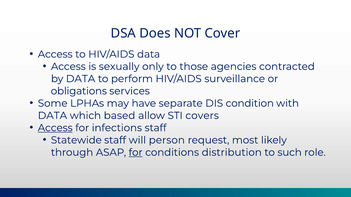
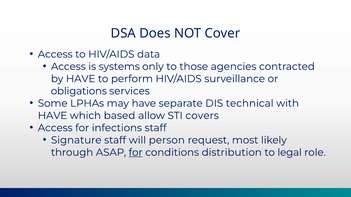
sexually: sexually -> systems
by DATA: DATA -> HAVE
condition: condition -> technical
DATA at (52, 116): DATA -> HAVE
Access at (55, 128) underline: present -> none
Statewide: Statewide -> Signature
such: such -> legal
